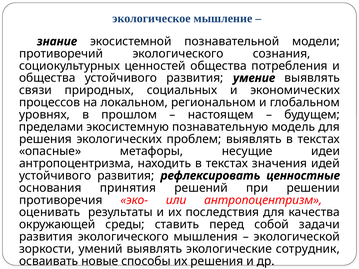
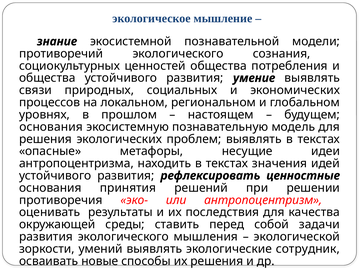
пределами at (51, 127): пределами -> основания
